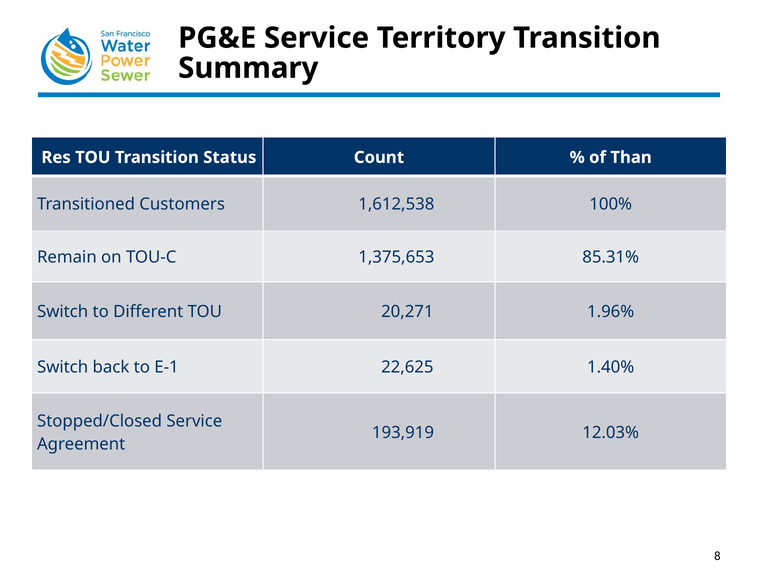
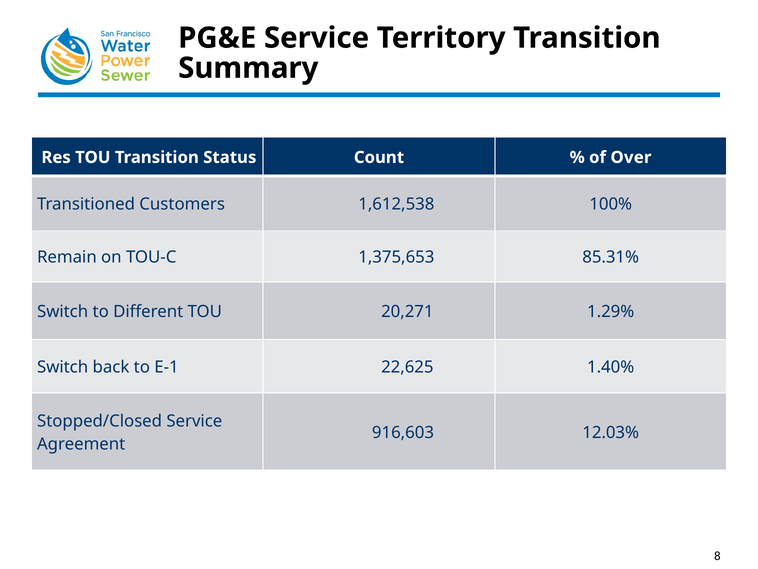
Than: Than -> Over
1.96%: 1.96% -> 1.29%
193,919: 193,919 -> 916,603
